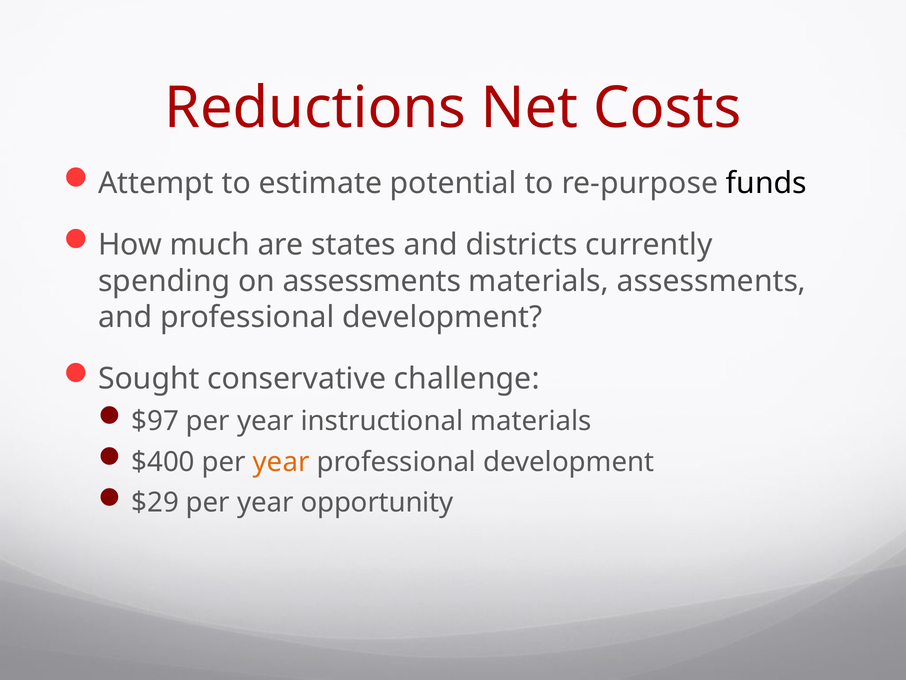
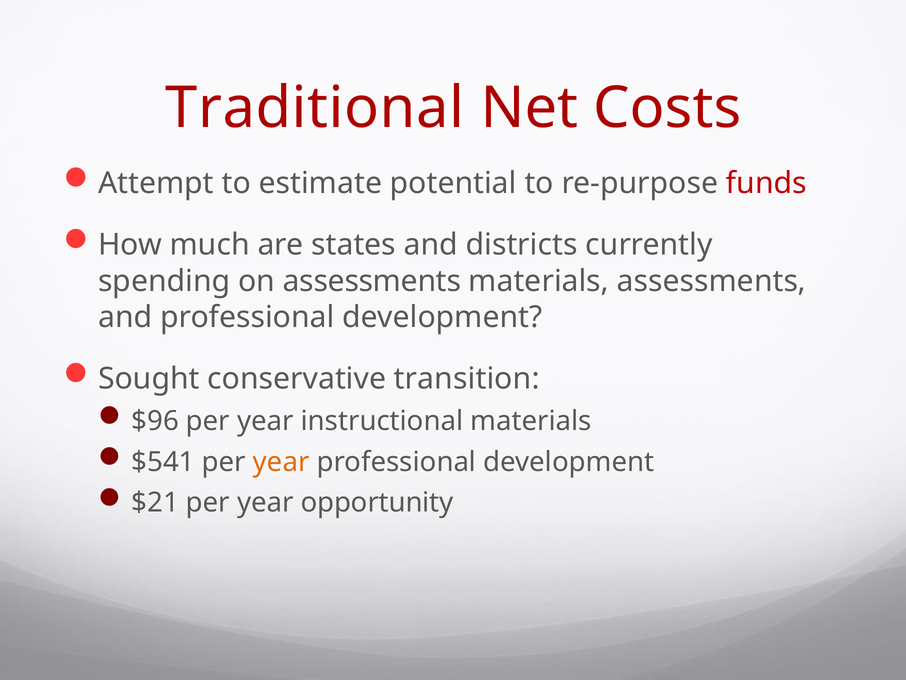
Reductions: Reductions -> Traditional
funds colour: black -> red
challenge: challenge -> transition
$97: $97 -> $96
$400: $400 -> $541
$29: $29 -> $21
